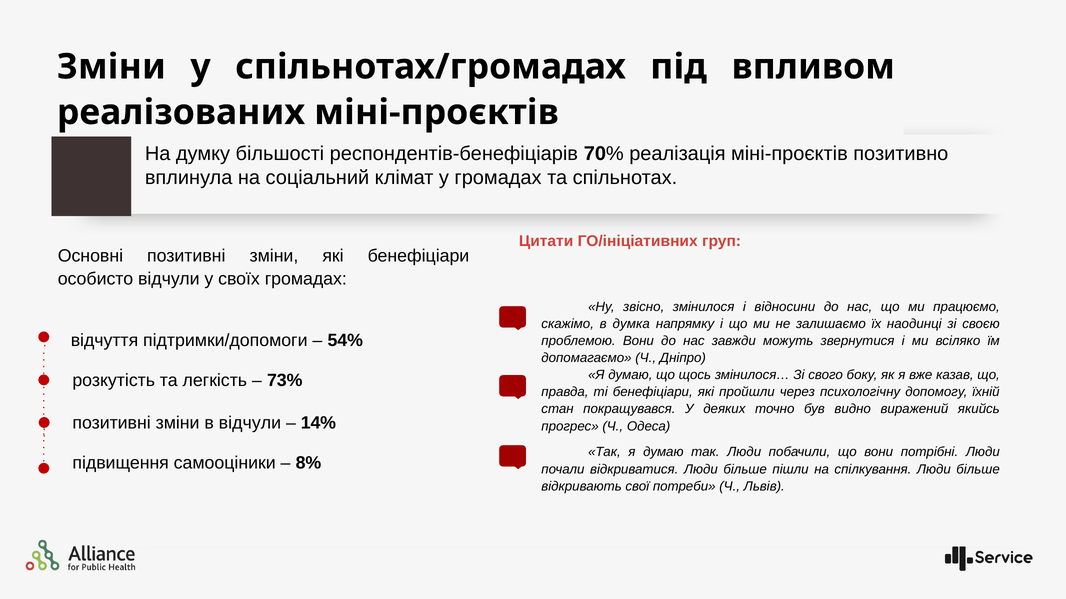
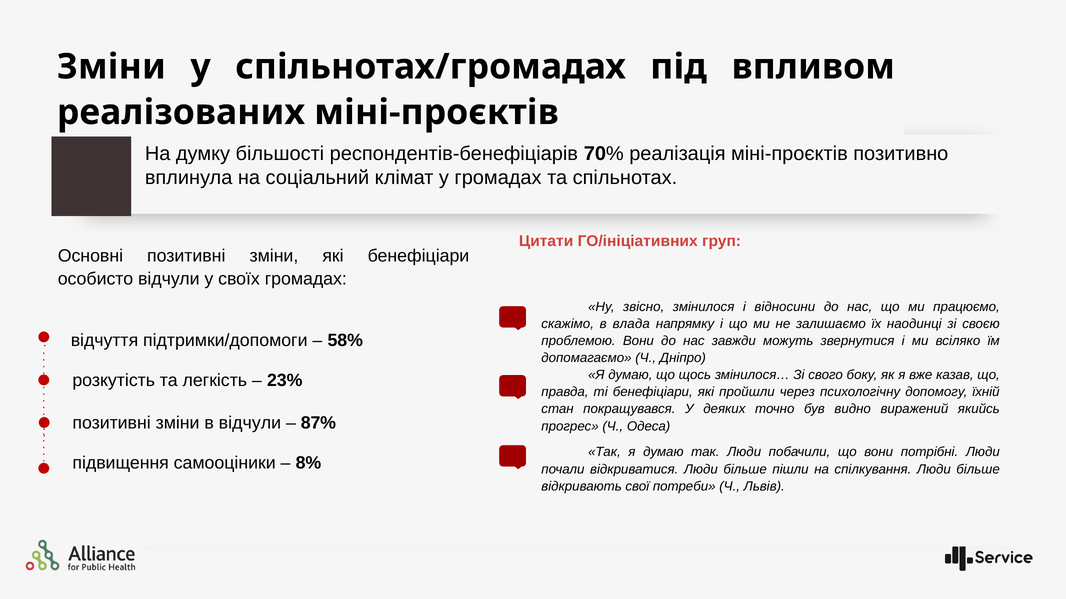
думка: думка -> влада
54%: 54% -> 58%
73%: 73% -> 23%
14%: 14% -> 87%
